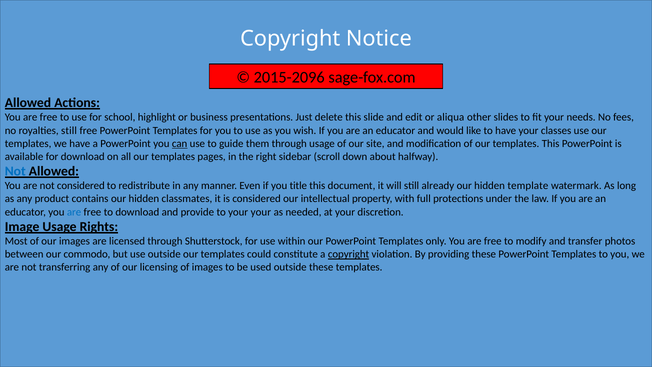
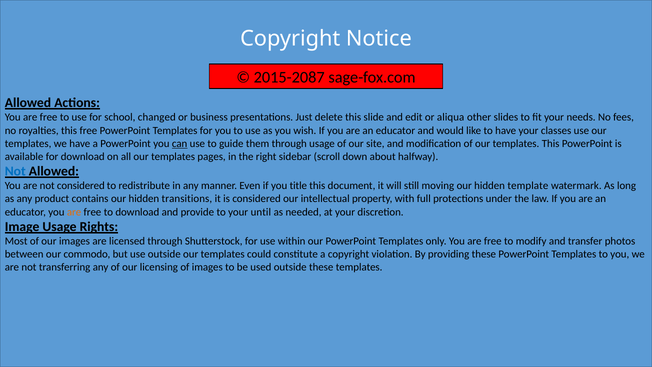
2015-2096: 2015-2096 -> 2015-2087
highlight: highlight -> changed
royalties still: still -> this
already: already -> moving
classmates: classmates -> transitions
are at (74, 212) colour: blue -> orange
your your: your -> until
copyright at (349, 254) underline: present -> none
